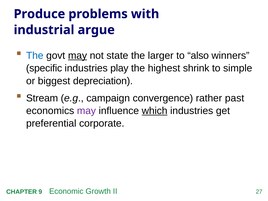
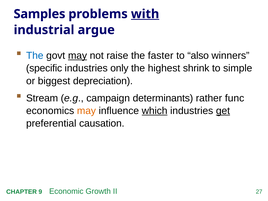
Produce: Produce -> Samples
with underline: none -> present
state: state -> raise
larger: larger -> faster
play: play -> only
convergence: convergence -> determinants
past: past -> func
may at (86, 111) colour: purple -> orange
get underline: none -> present
corporate: corporate -> causation
